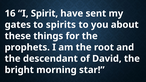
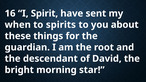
gates: gates -> when
prophets: prophets -> guardian
